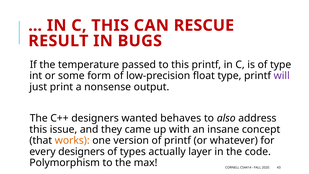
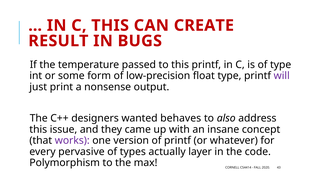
RESCUE: RESCUE -> CREATE
works colour: orange -> purple
every designers: designers -> pervasive
